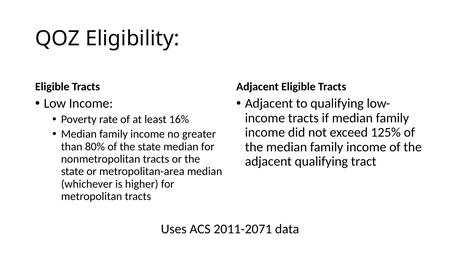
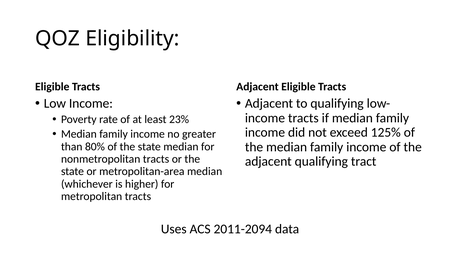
16%: 16% -> 23%
2011-2071: 2011-2071 -> 2011-2094
